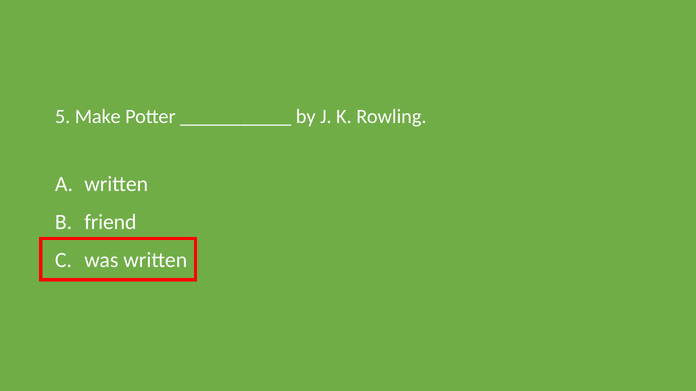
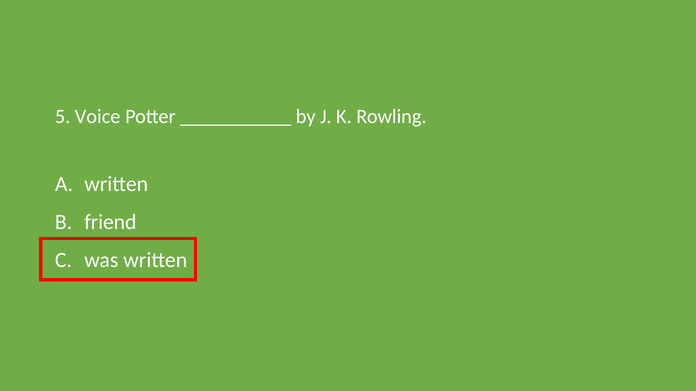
Make: Make -> Voice
